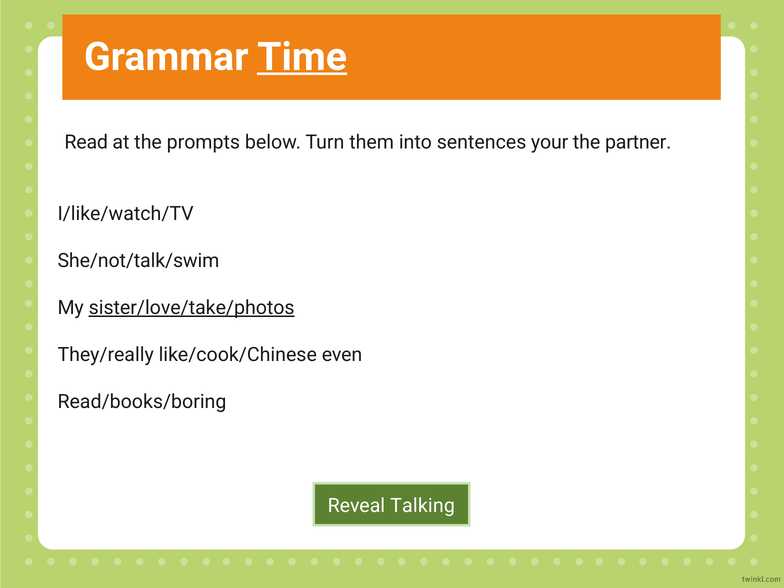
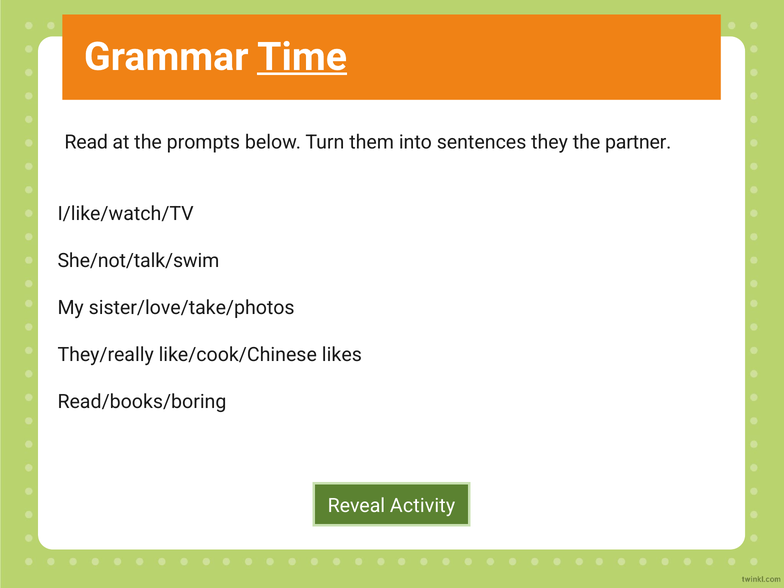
your: your -> they
sister/love/take/photos underline: present -> none
even: even -> likes
Talking: Talking -> Activity
